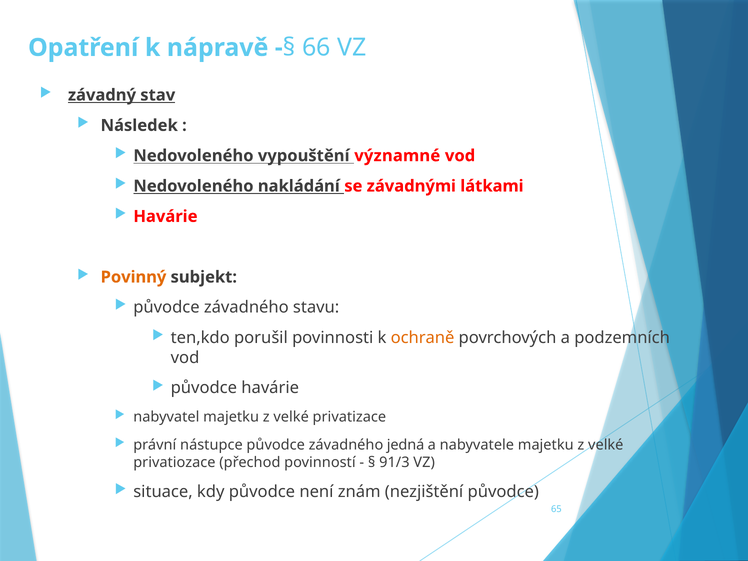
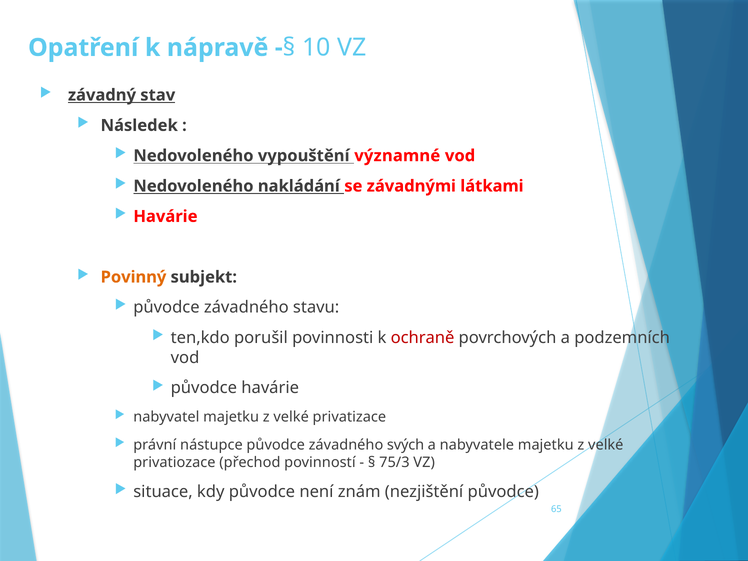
66: 66 -> 10
ochraně colour: orange -> red
jedná: jedná -> svých
91/3: 91/3 -> 75/3
